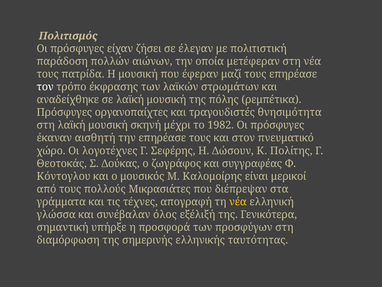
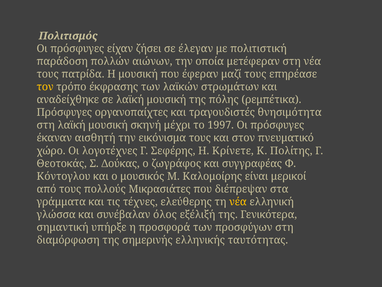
τον colour: white -> yellow
1982: 1982 -> 1997
την επηρέασε: επηρέασε -> εικόνισμα
Δώσουν: Δώσουν -> Κρίνετε
απογραφή: απογραφή -> ελεύθερης
